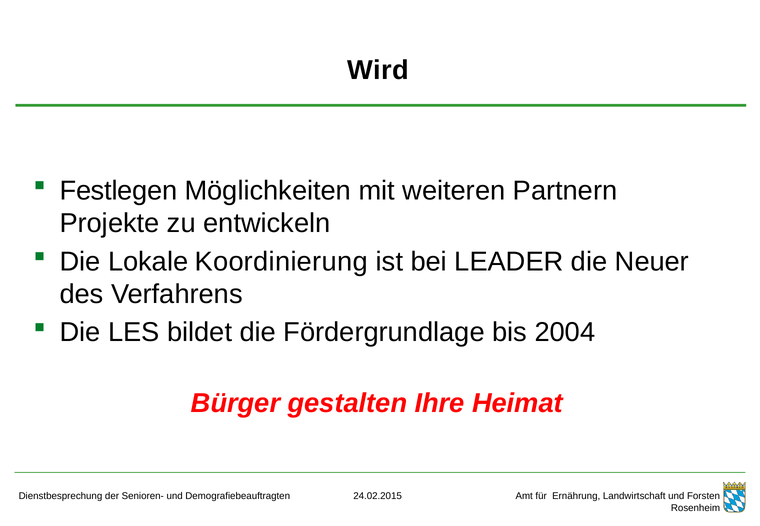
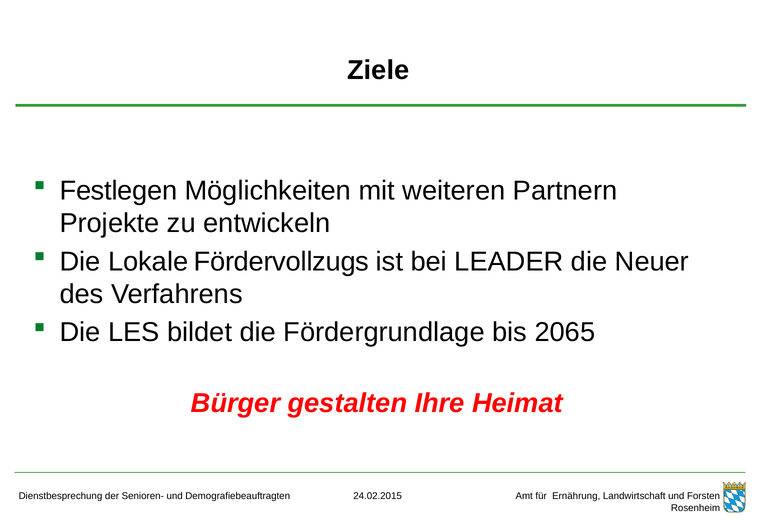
Wird: Wird -> Ziele
Koordinierung: Koordinierung -> Fördervollzugs
2004: 2004 -> 2065
